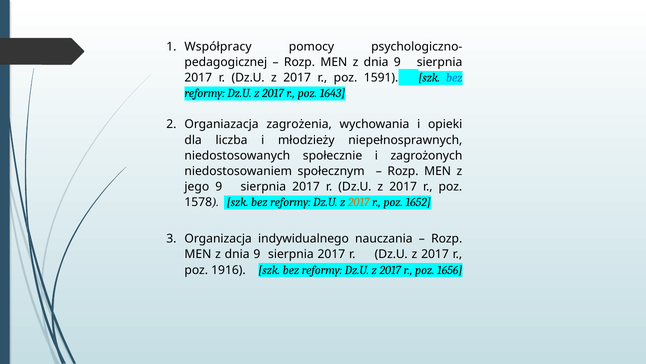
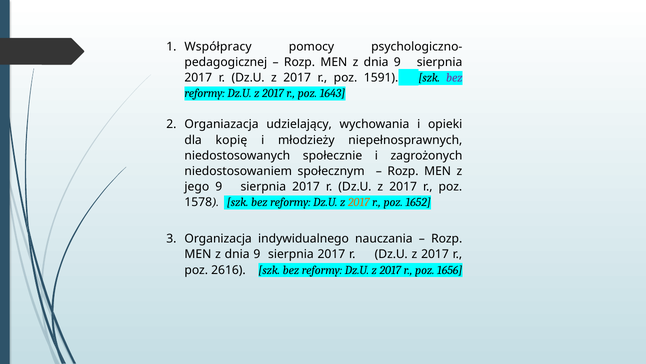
bez at (454, 78) colour: blue -> purple
zagrożenia: zagrożenia -> udzielający
liczba: liczba -> kopię
1916: 1916 -> 2616
